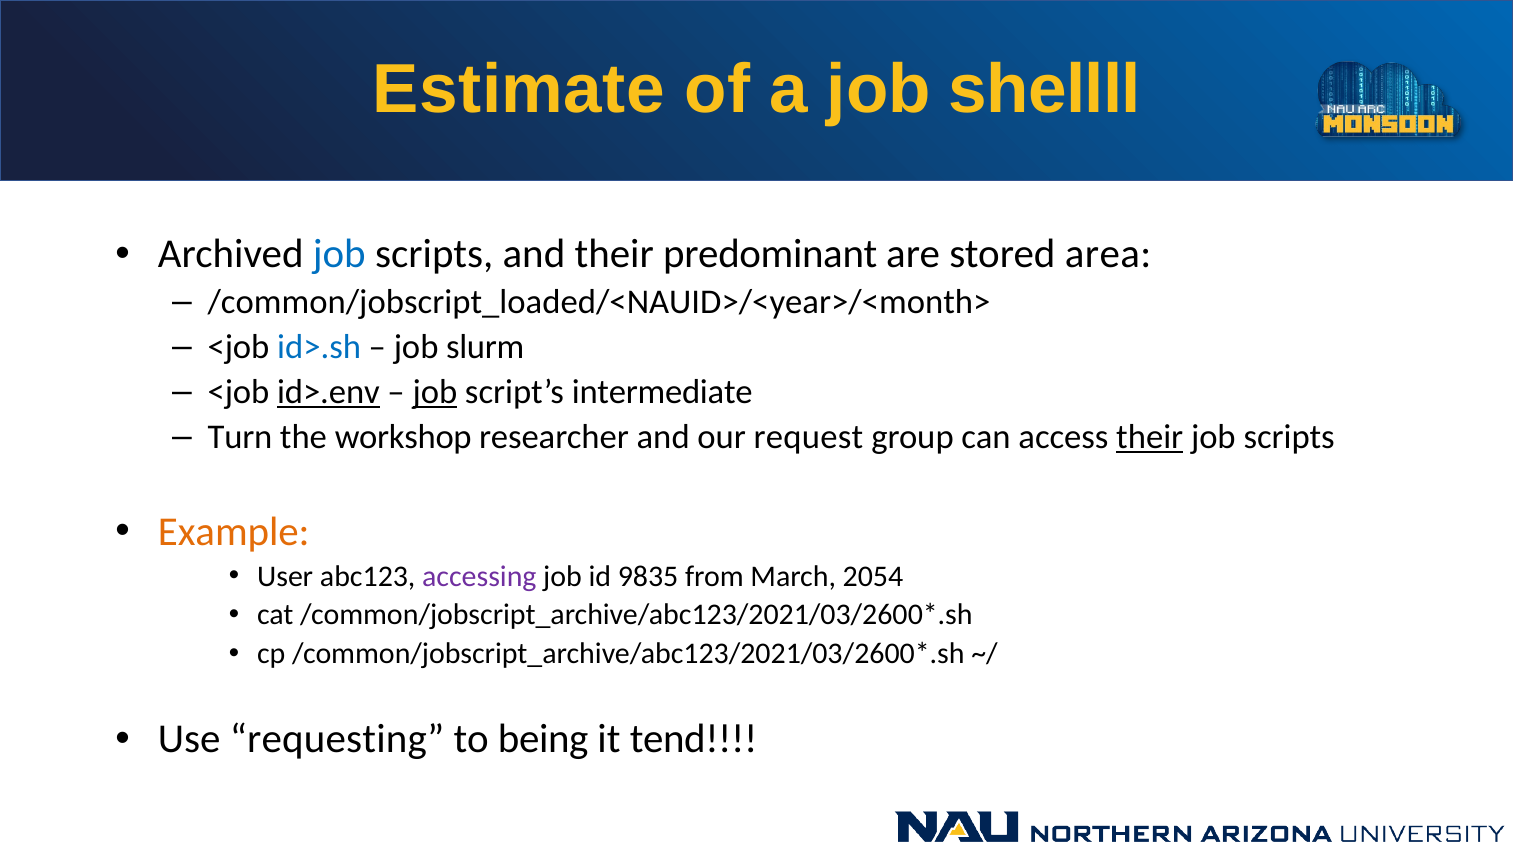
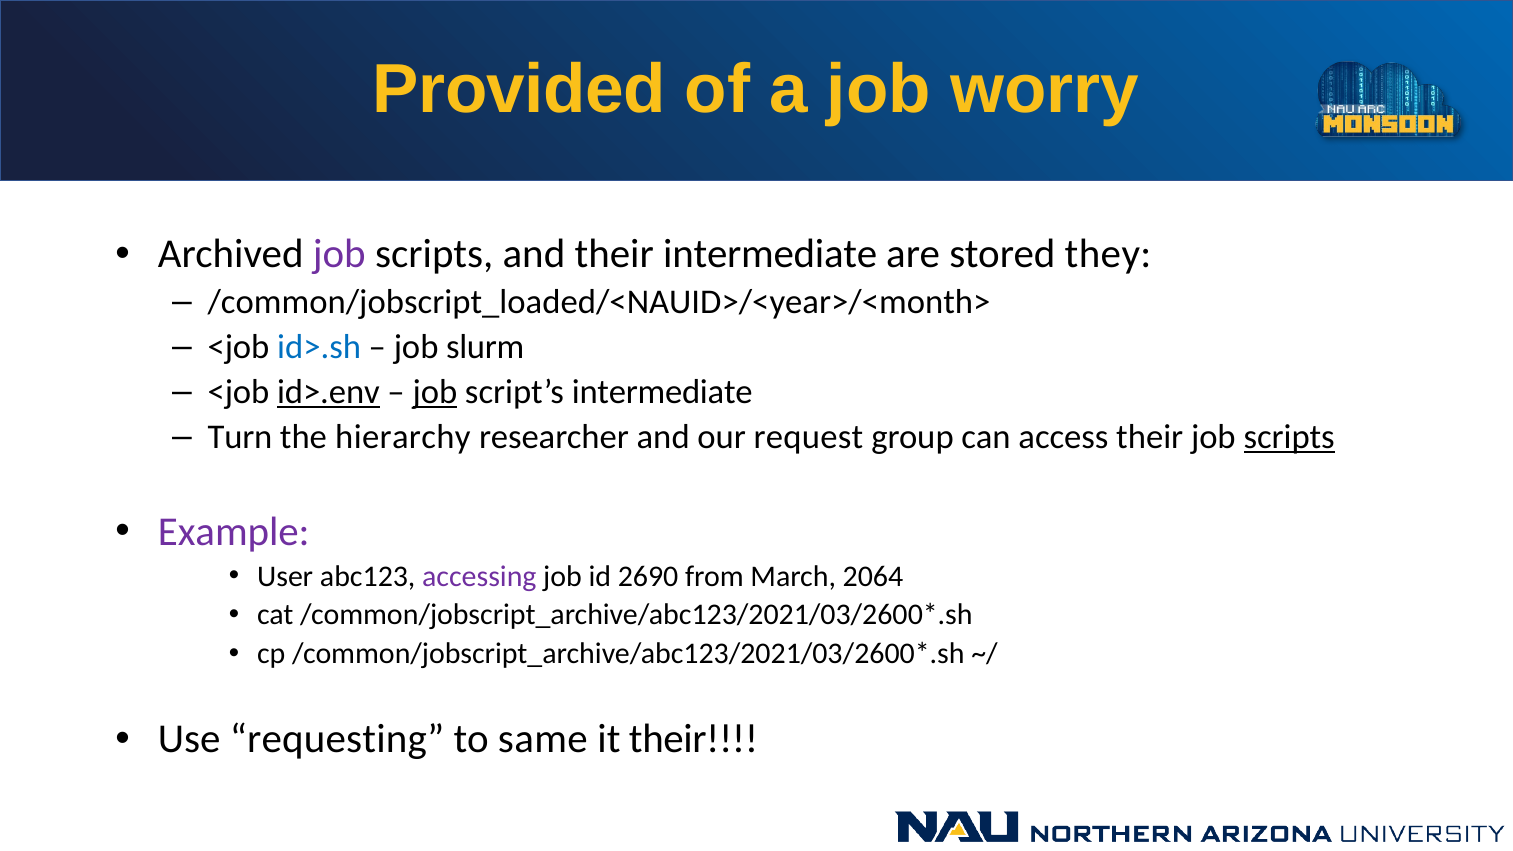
Estimate: Estimate -> Provided
shellll: shellll -> worry
job at (339, 254) colour: blue -> purple
their predominant: predominant -> intermediate
area: area -> they
workshop: workshop -> hierarchy
their at (1150, 437) underline: present -> none
scripts at (1289, 437) underline: none -> present
Example colour: orange -> purple
9835: 9835 -> 2690
2054: 2054 -> 2064
being: being -> same
it tend: tend -> their
